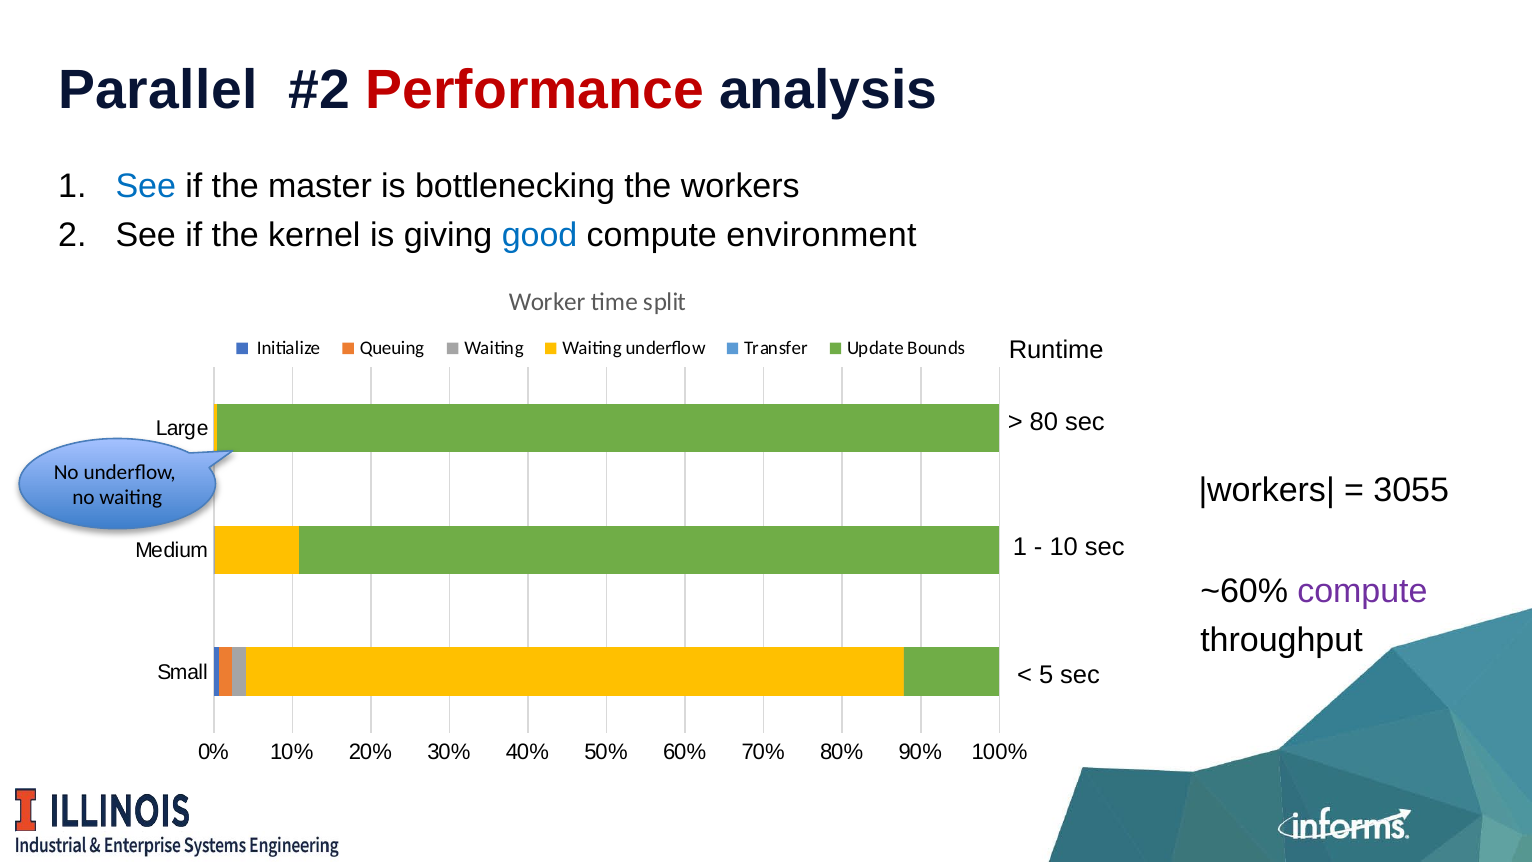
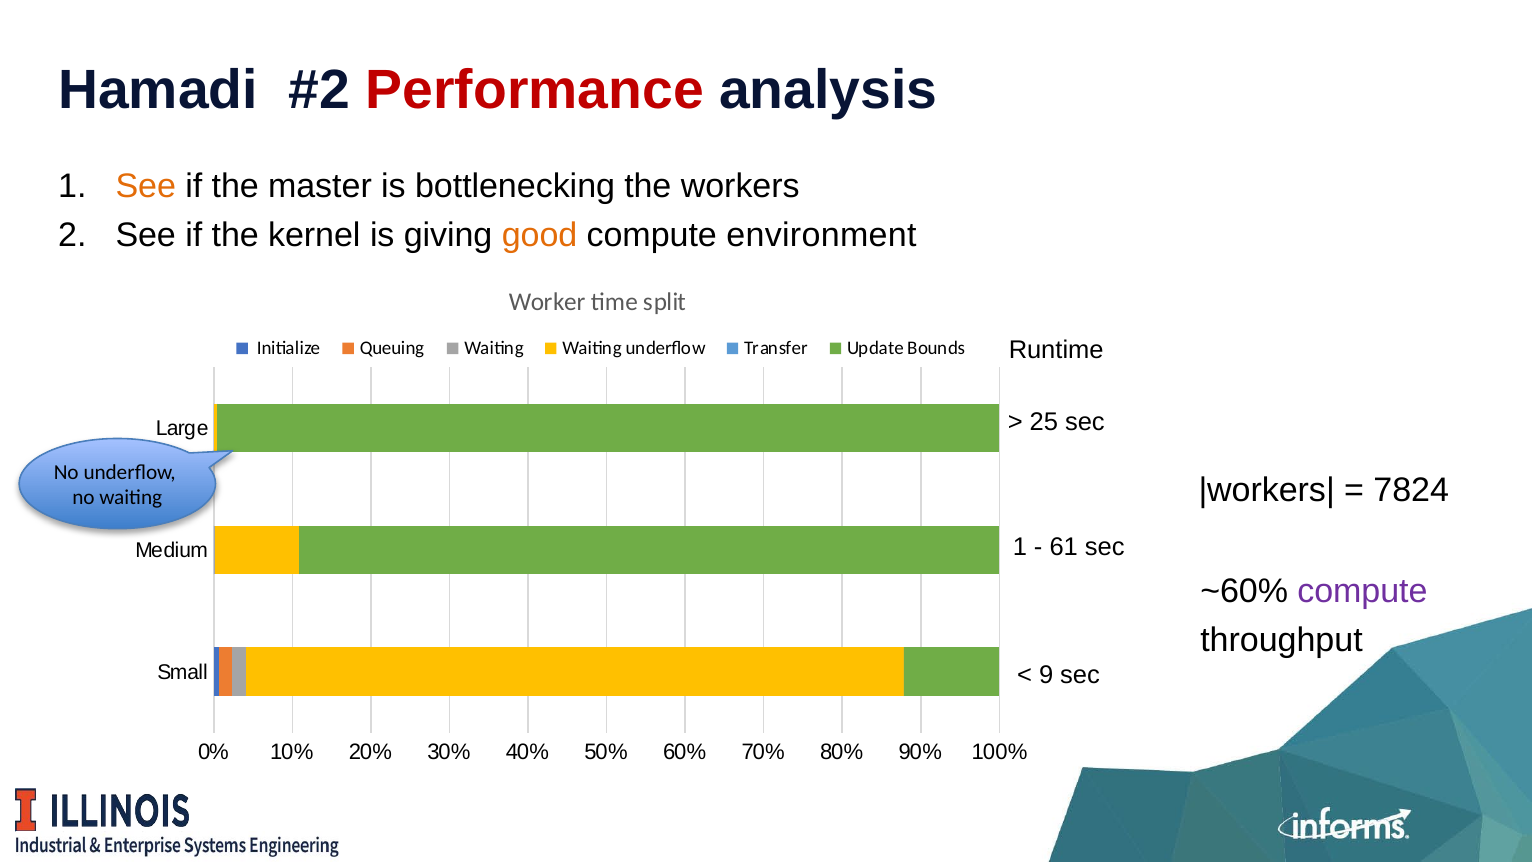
Parallel: Parallel -> Hamadi
See at (146, 186) colour: blue -> orange
good colour: blue -> orange
80: 80 -> 25
3055: 3055 -> 7824
10: 10 -> 61
5: 5 -> 9
